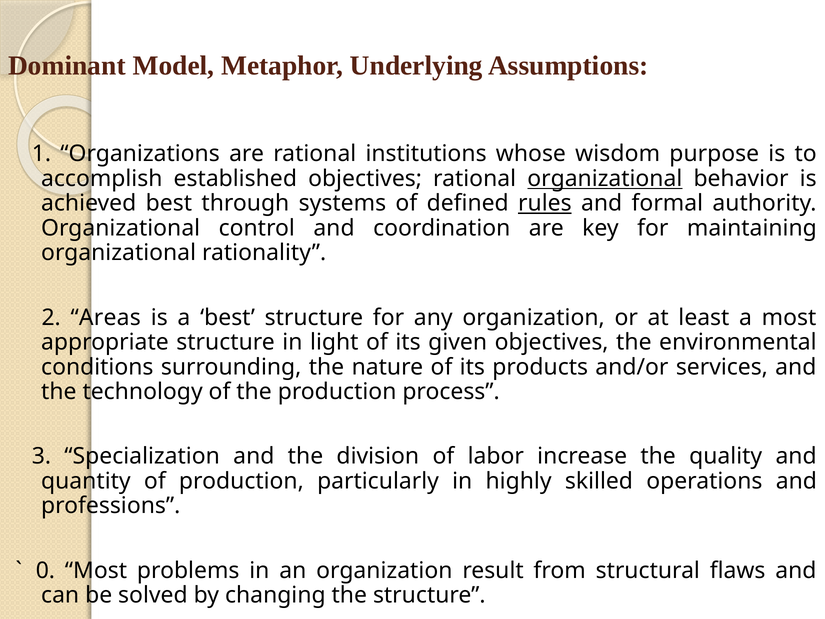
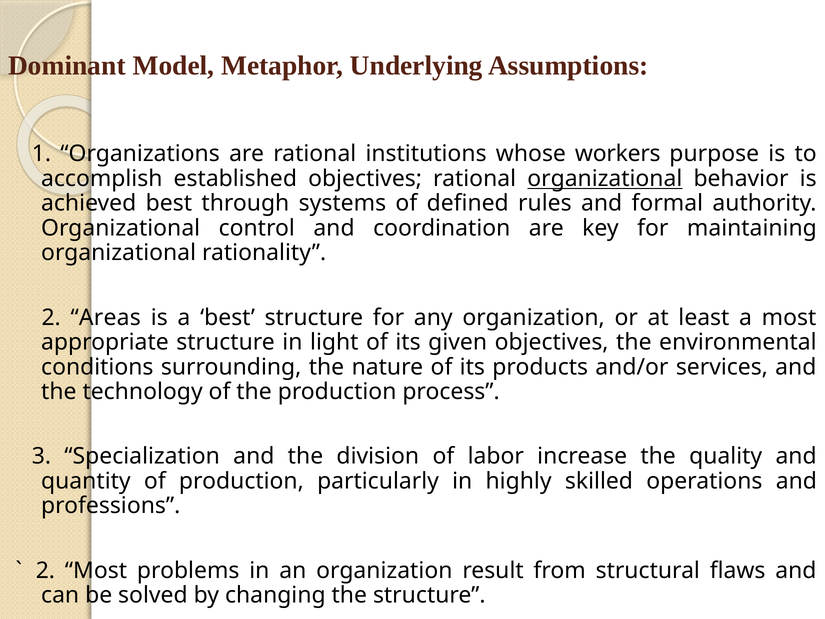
wisdom: wisdom -> workers
rules underline: present -> none
0 at (45, 570): 0 -> 2
